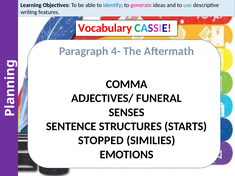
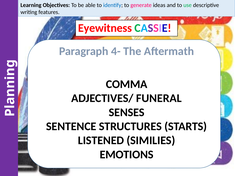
Vocabulary: Vocabulary -> Eyewitness
STOPPED: STOPPED -> LISTENED
